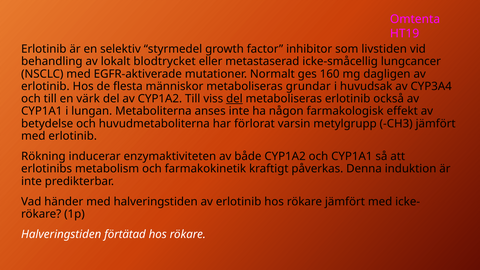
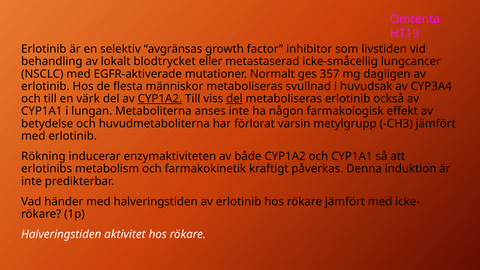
styrmedel: styrmedel -> avgränsas
160: 160 -> 357
grundar: grundar -> svullnad
CYP1A2 at (160, 99) underline: none -> present
förtätad: förtätad -> aktivitet
